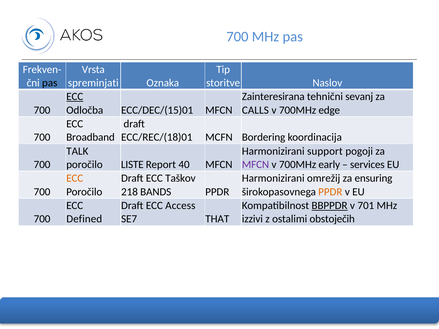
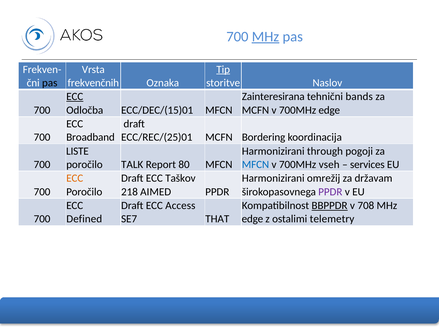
MHz at (265, 37) underline: none -> present
Tip underline: none -> present
spreminjati: spreminjati -> frekvenčnih
sevanj: sevanj -> bands
CALLS at (255, 110): CALLS -> MCFN
ECC/REC/(18)01: ECC/REC/(18)01 -> ECC/REC/(25)01
TALK: TALK -> LISTE
support: support -> through
LISTE: LISTE -> TALK
40: 40 -> 80
MFCN at (255, 165) colour: purple -> blue
early: early -> vseh
ensuring: ensuring -> državam
BANDS: BANDS -> AIMED
PPDR at (330, 192) colour: orange -> purple
701: 701 -> 708
izzivi at (252, 219): izzivi -> edge
obstoječih: obstoječih -> telemetry
